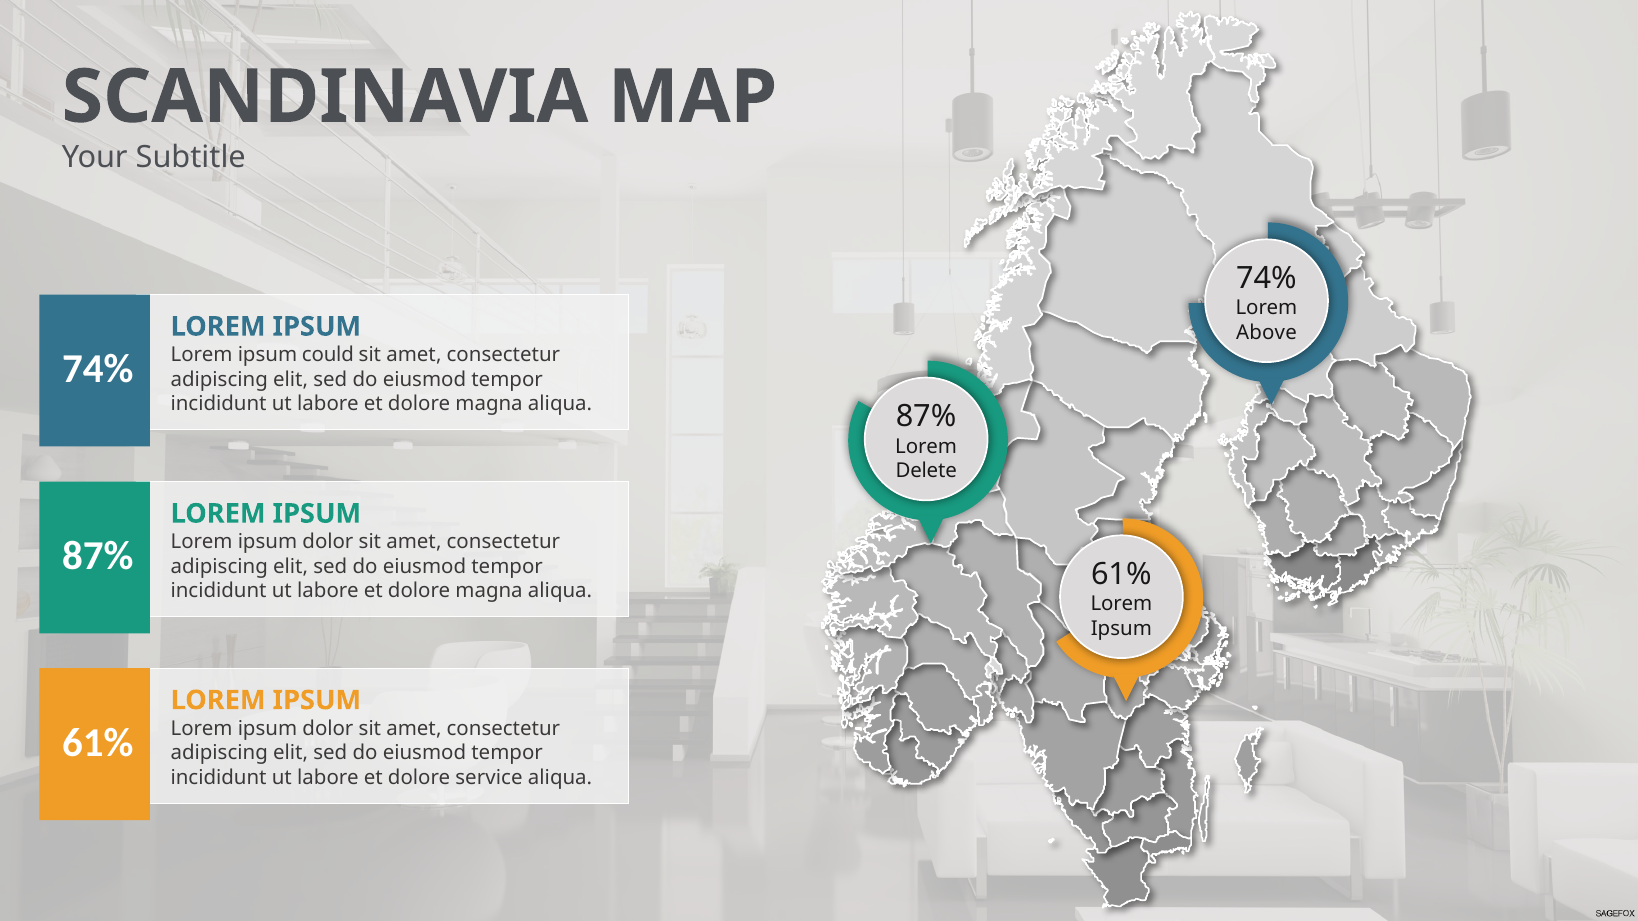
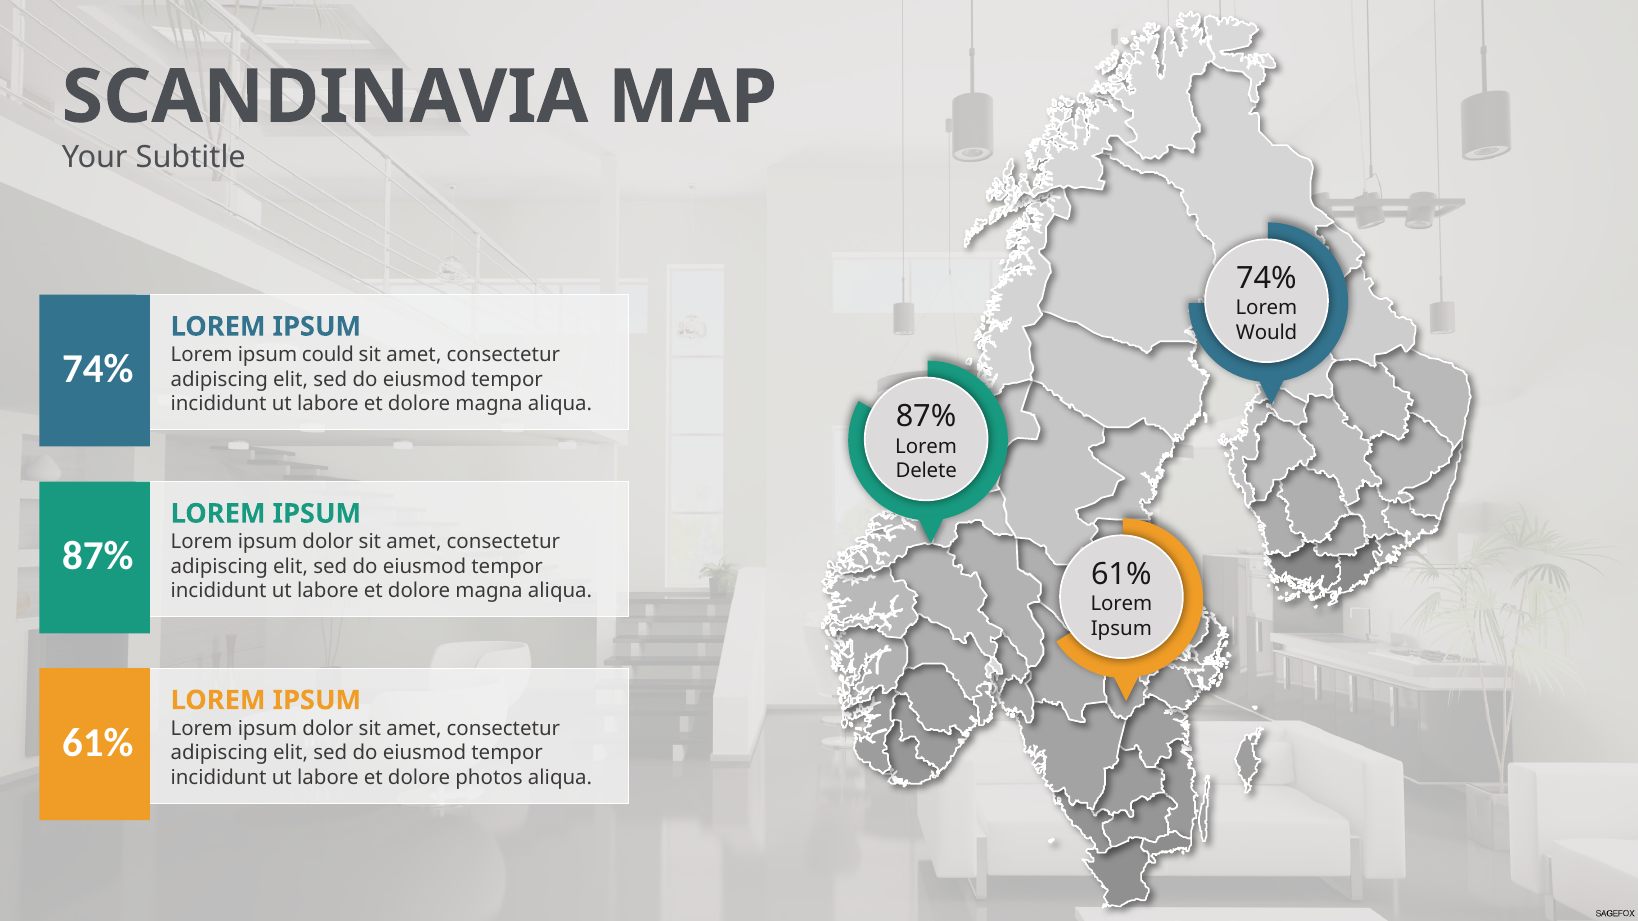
Above: Above -> Would
service: service -> photos
